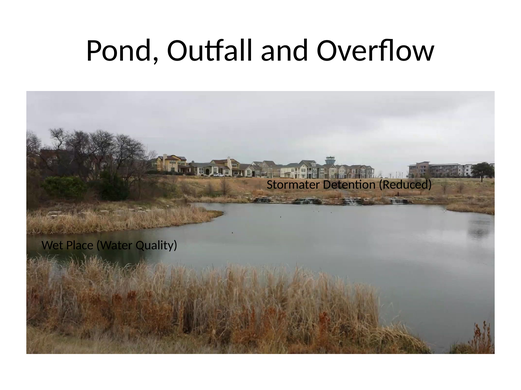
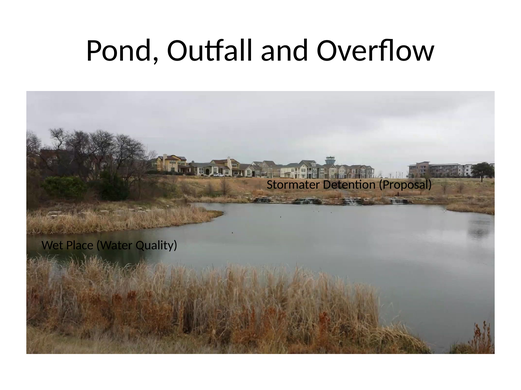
Reduced: Reduced -> Proposal
